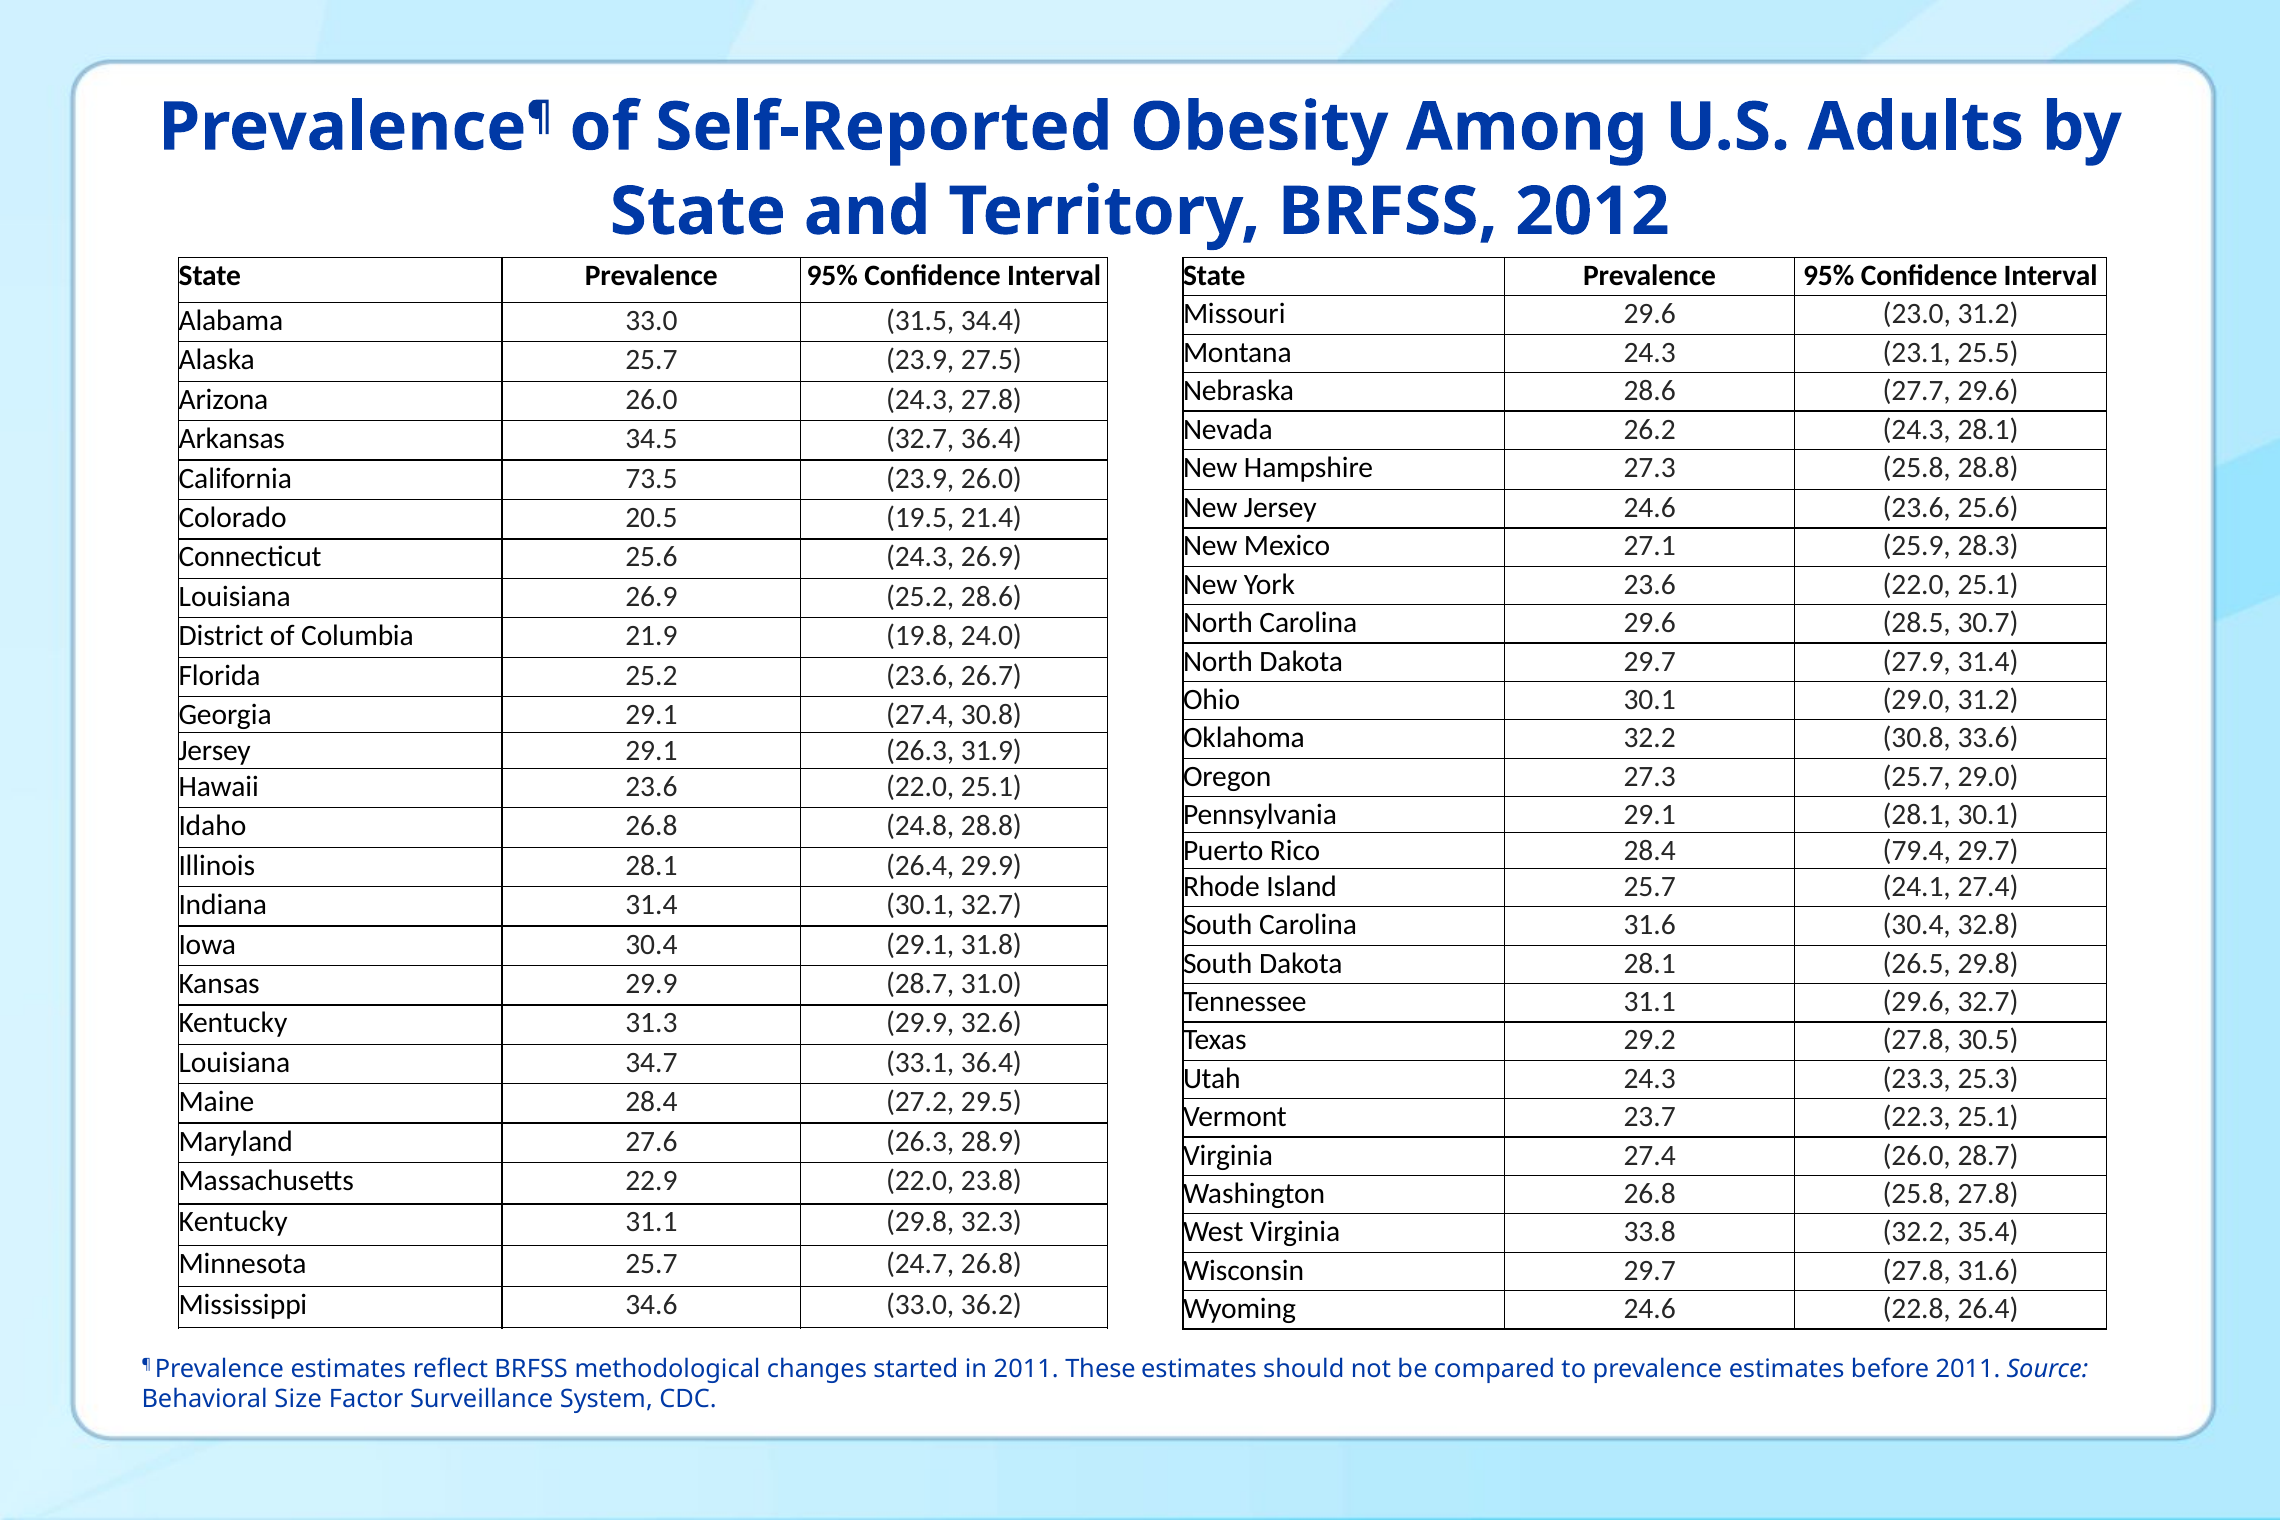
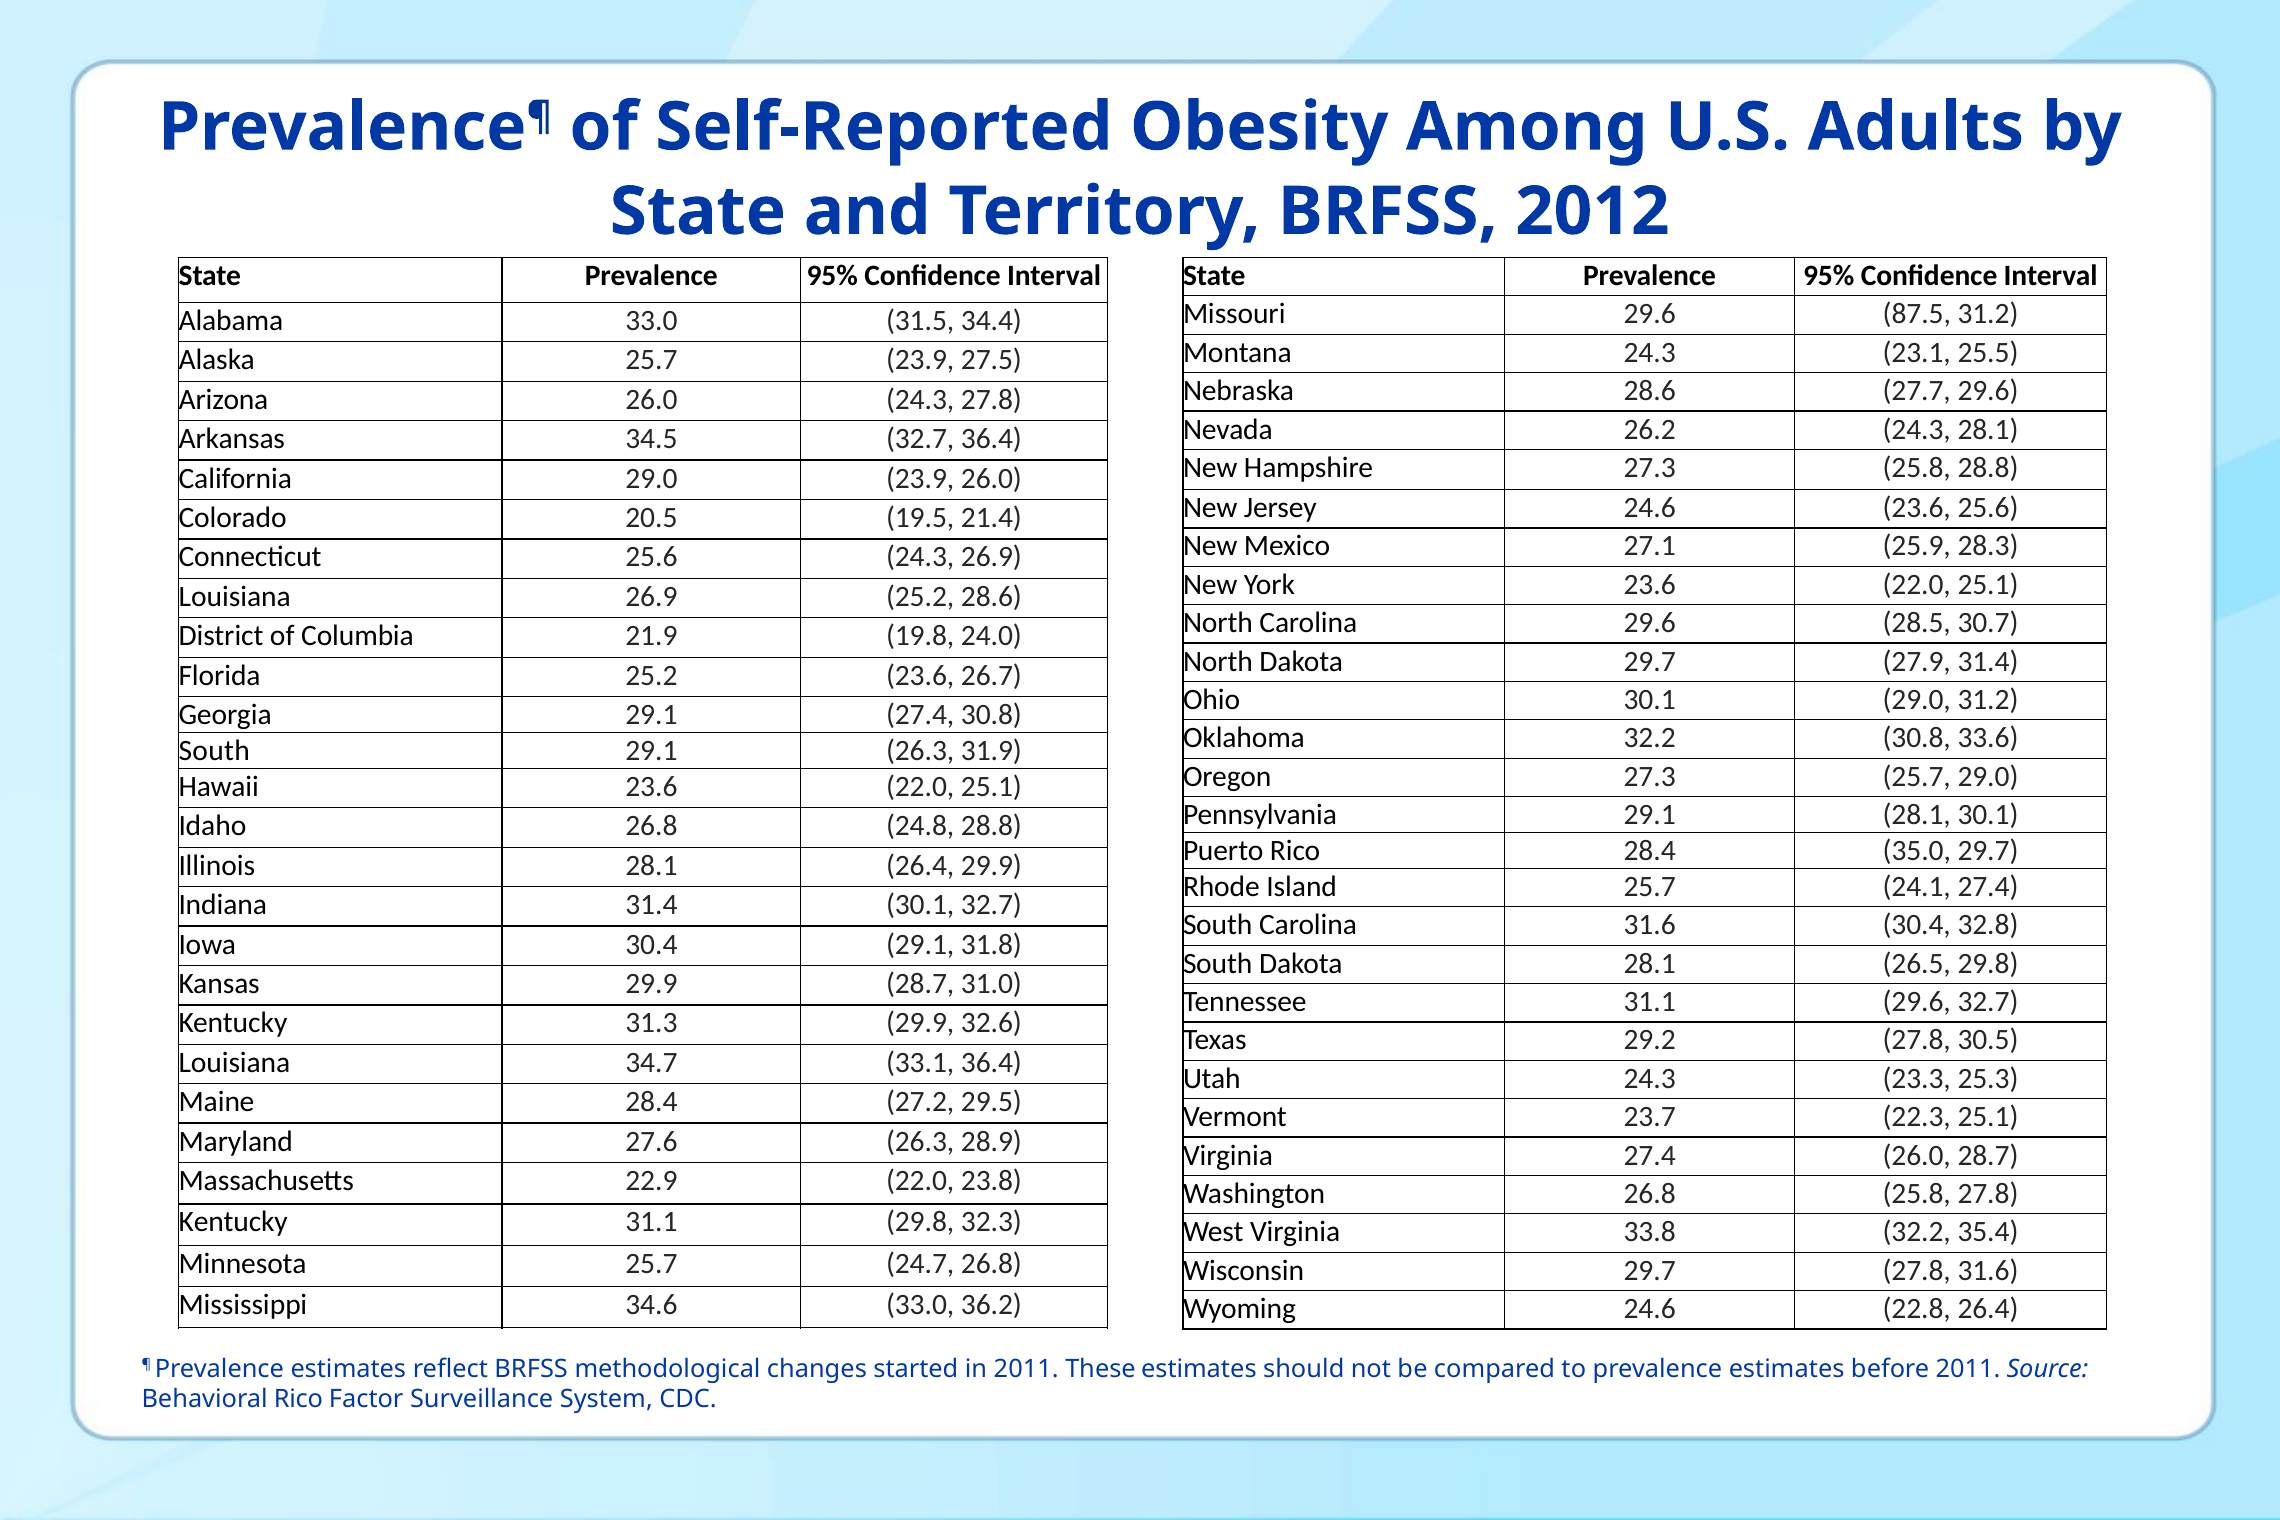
23.0: 23.0 -> 87.5
California 73.5: 73.5 -> 29.0
Jersey at (215, 751): Jersey -> South
79.4: 79.4 -> 35.0
Behavioral Size: Size -> Rico
